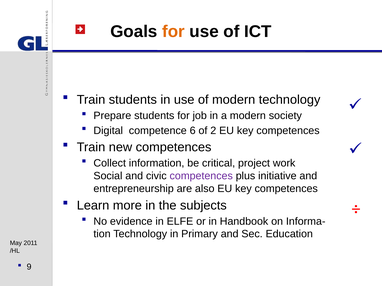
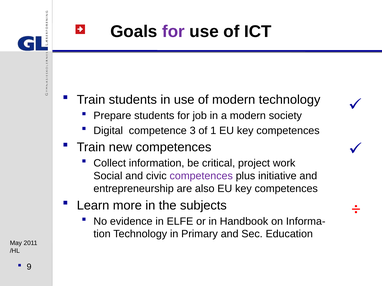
for at (173, 32) colour: orange -> purple
6: 6 -> 3
2: 2 -> 1
